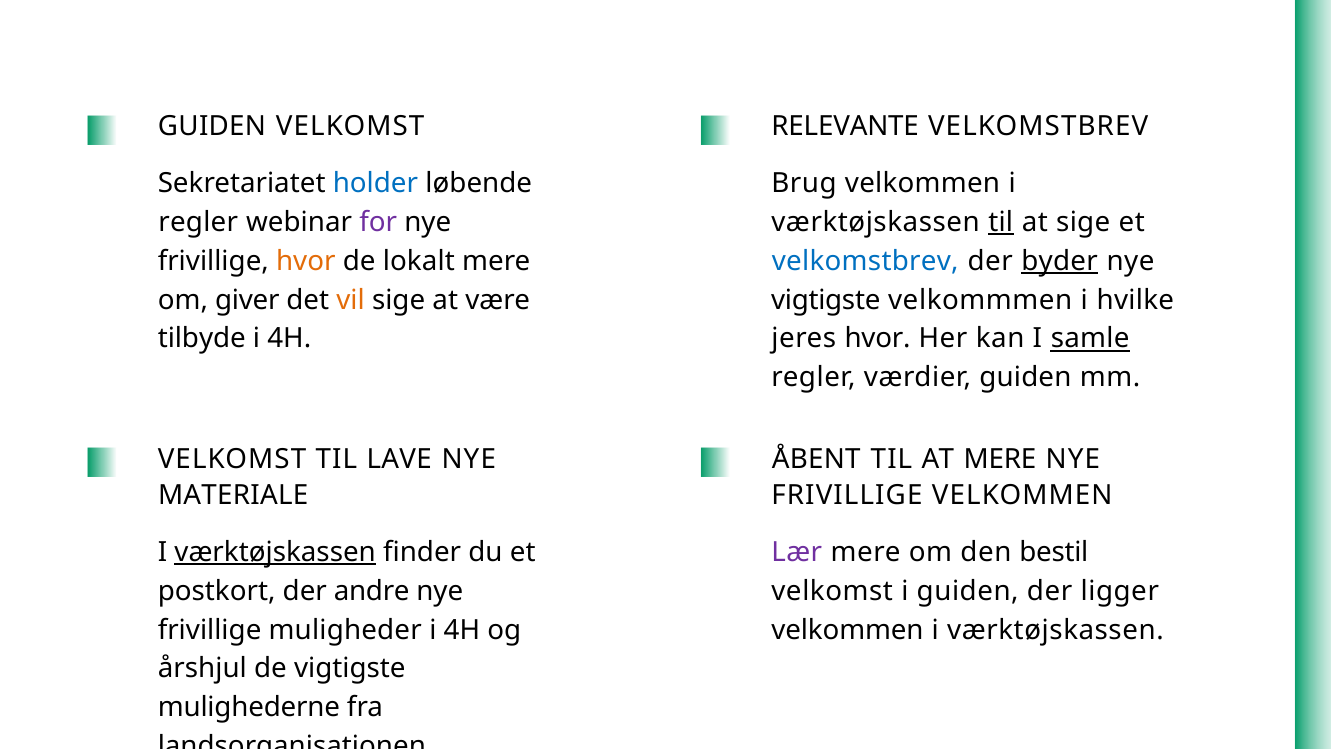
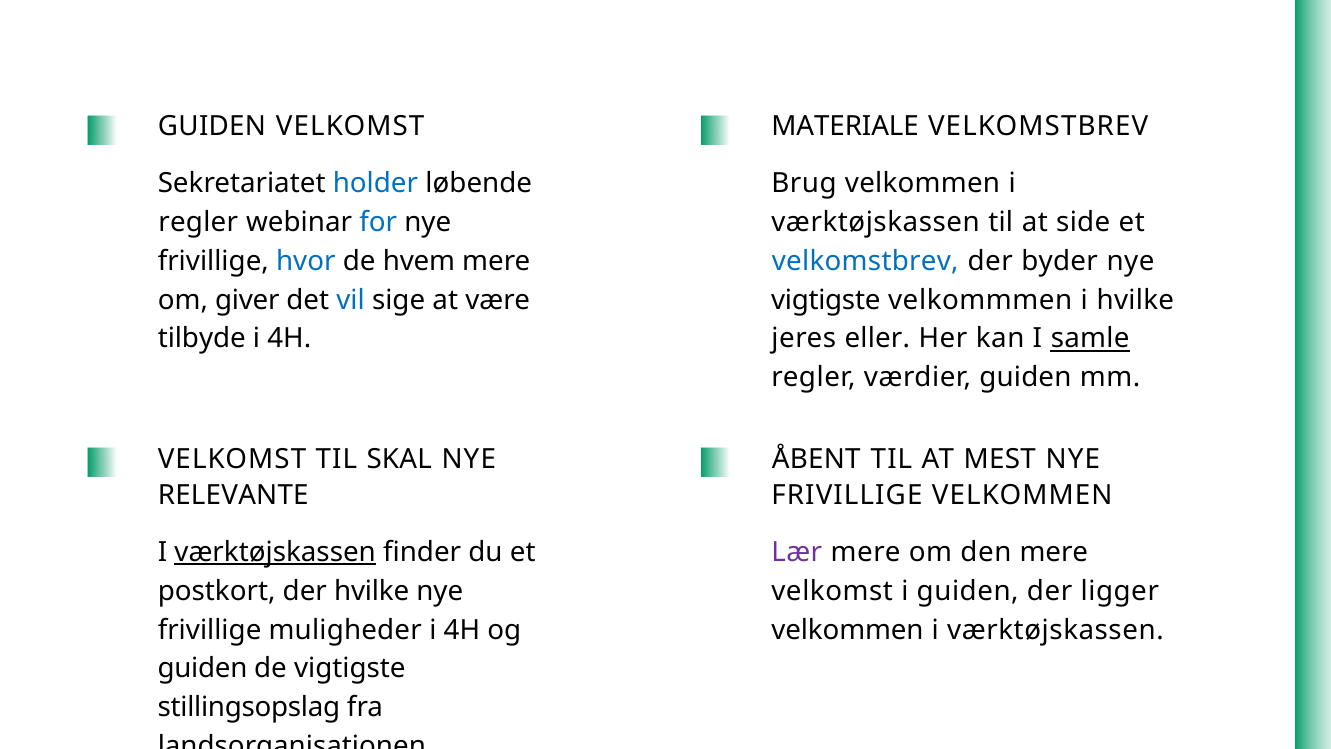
RELEVANTE: RELEVANTE -> MATERIALE
for colour: purple -> blue
til at (1001, 222) underline: present -> none
at sige: sige -> side
hvor at (306, 261) colour: orange -> blue
lokalt: lokalt -> hvem
byder underline: present -> none
vil colour: orange -> blue
jeres hvor: hvor -> eller
LAVE: LAVE -> SKAL
AT MERE: MERE -> MEST
MATERIALE: MATERIALE -> RELEVANTE
den bestil: bestil -> mere
der andre: andre -> hvilke
årshjul at (202, 669): årshjul -> guiden
mulighederne: mulighederne -> stillingsopslag
